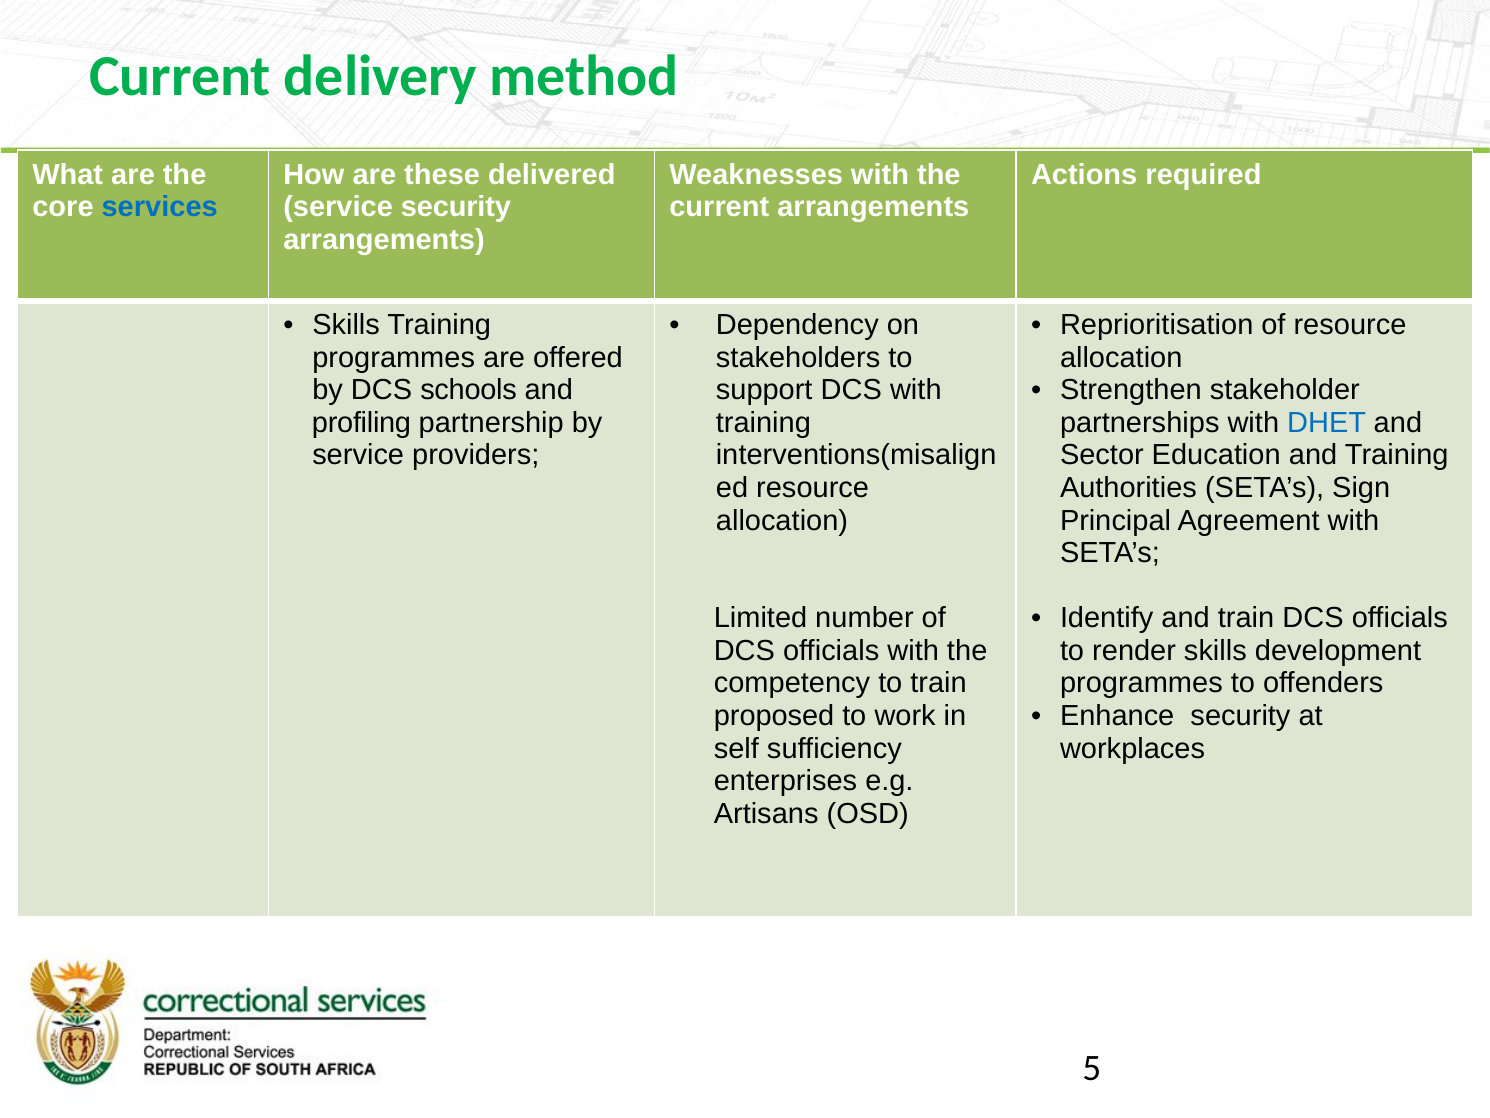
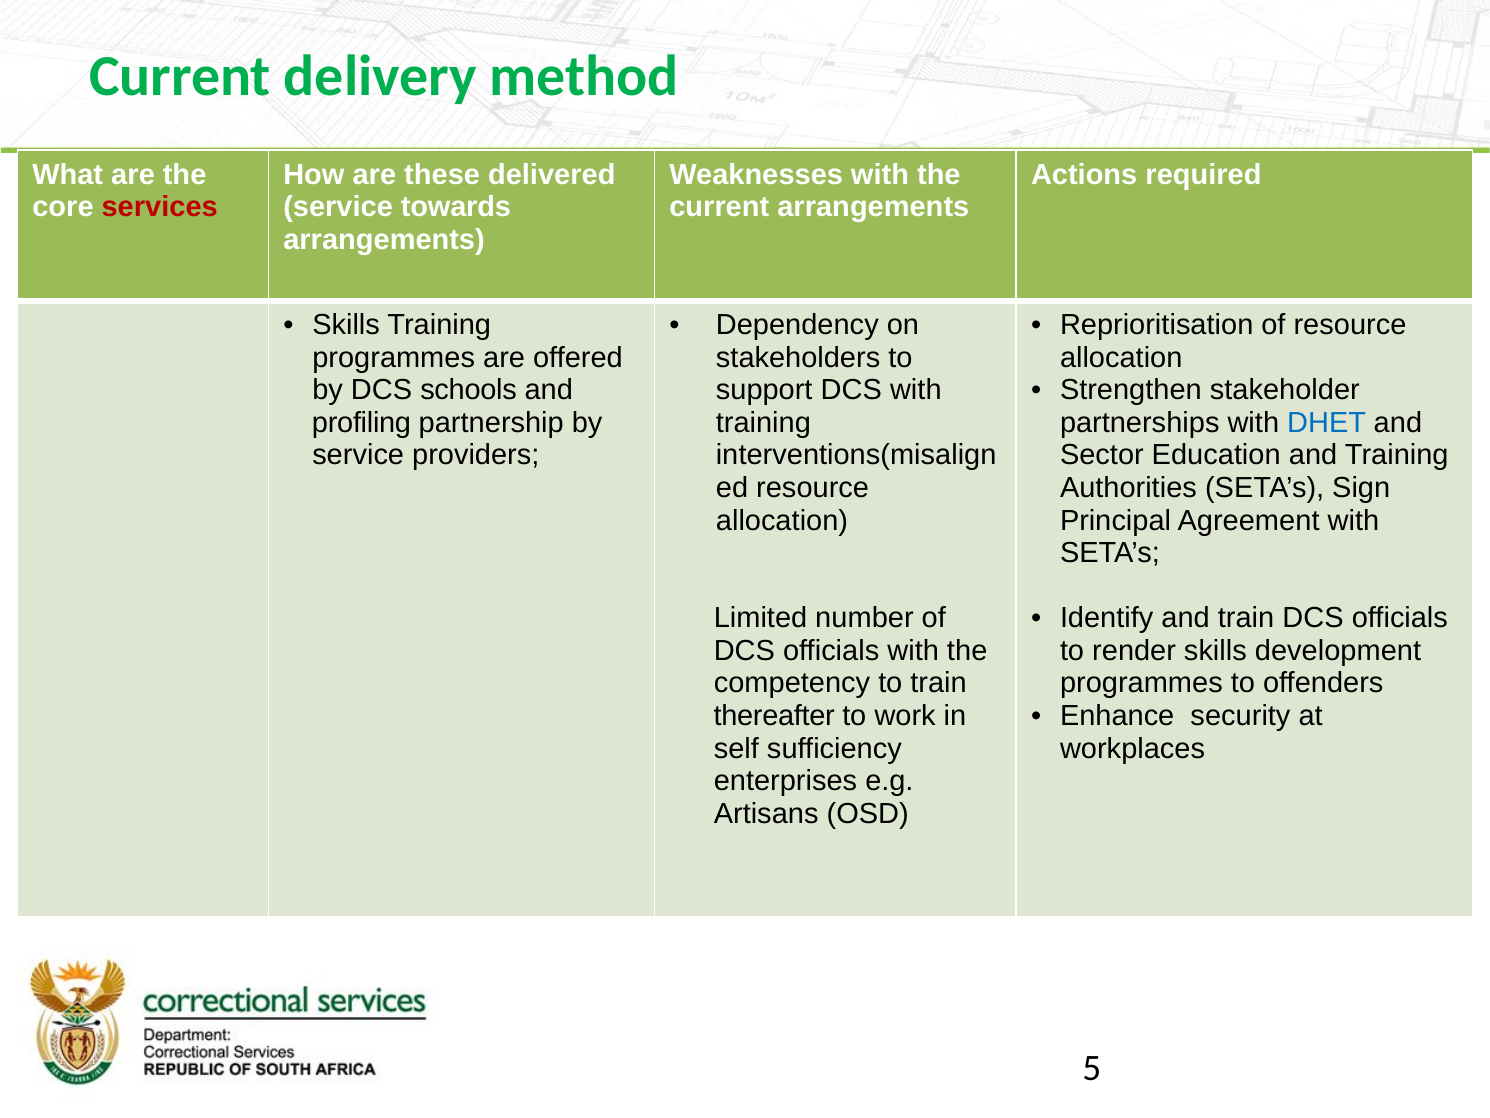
services colour: blue -> red
service security: security -> towards
proposed: proposed -> thereafter
